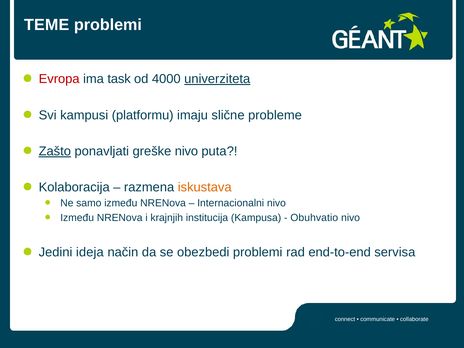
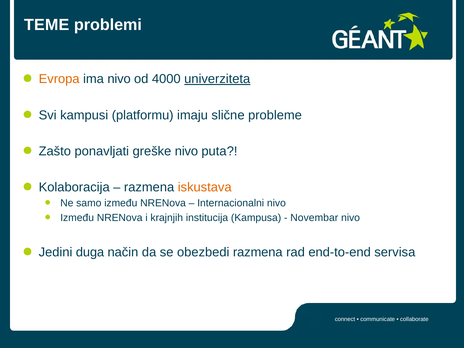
Evropa colour: red -> orange
ima task: task -> nivo
Zašto underline: present -> none
Obuhvatio: Obuhvatio -> Novembar
ideja: ideja -> duga
obezbedi problemi: problemi -> razmena
